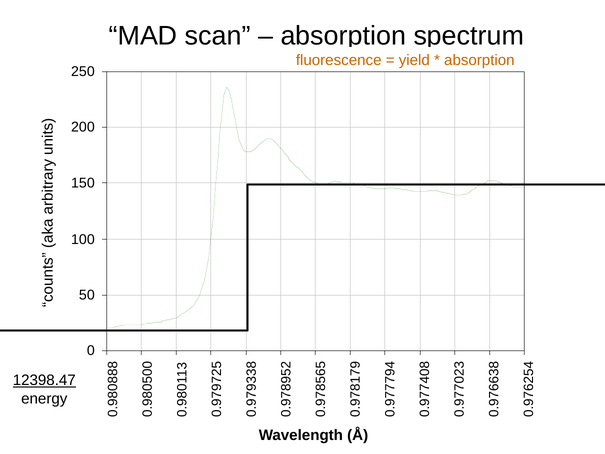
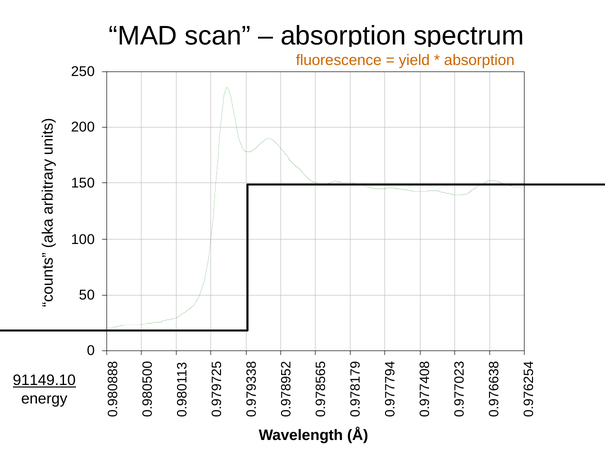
12398.47: 12398.47 -> 91149.10
